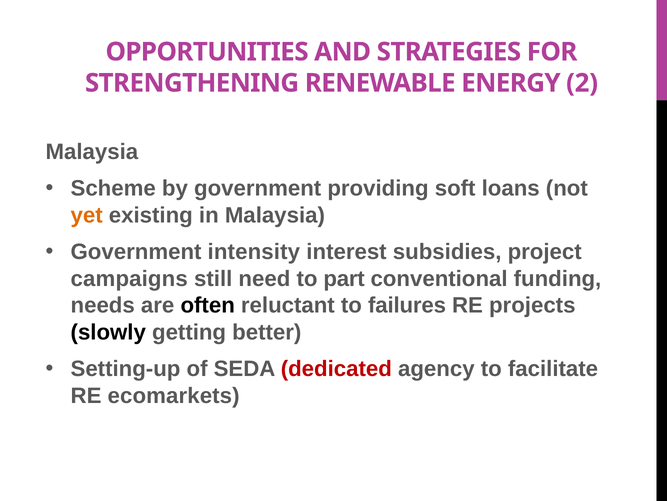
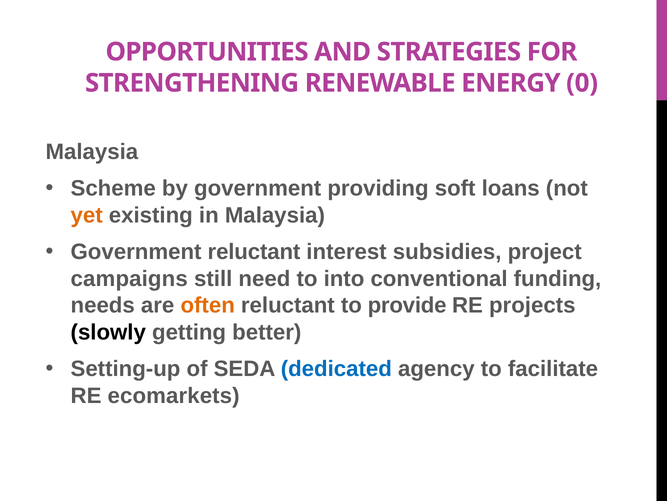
2: 2 -> 0
Government intensity: intensity -> reluctant
part: part -> into
often colour: black -> orange
failures: failures -> provide
dedicated colour: red -> blue
